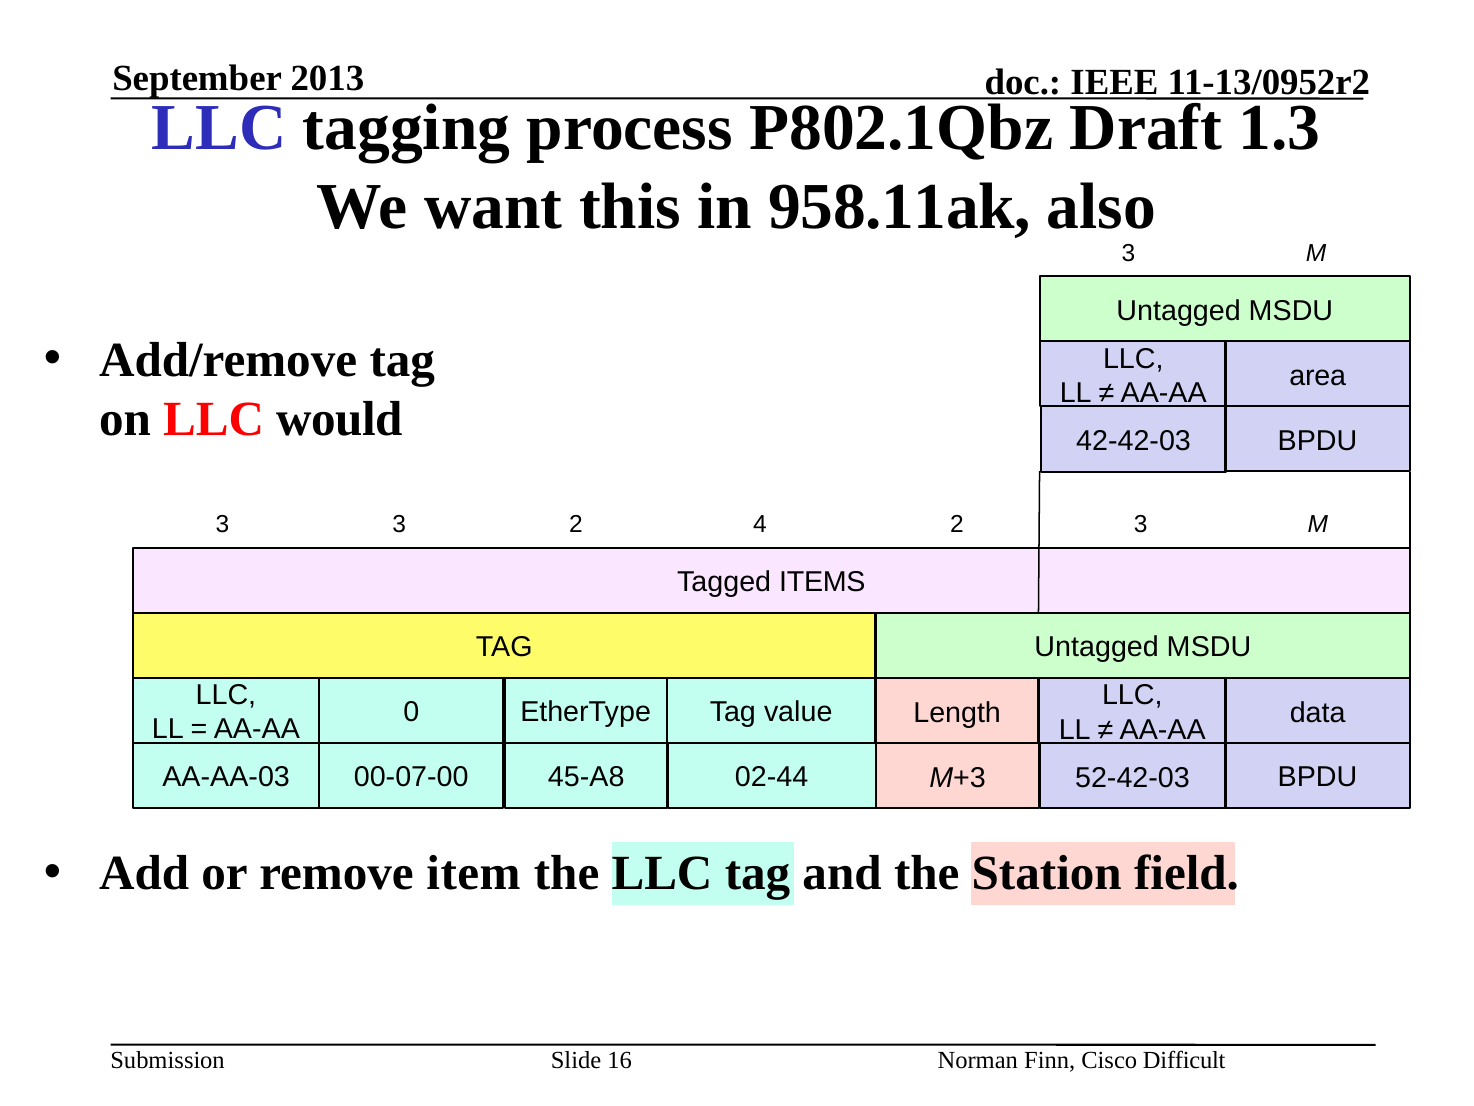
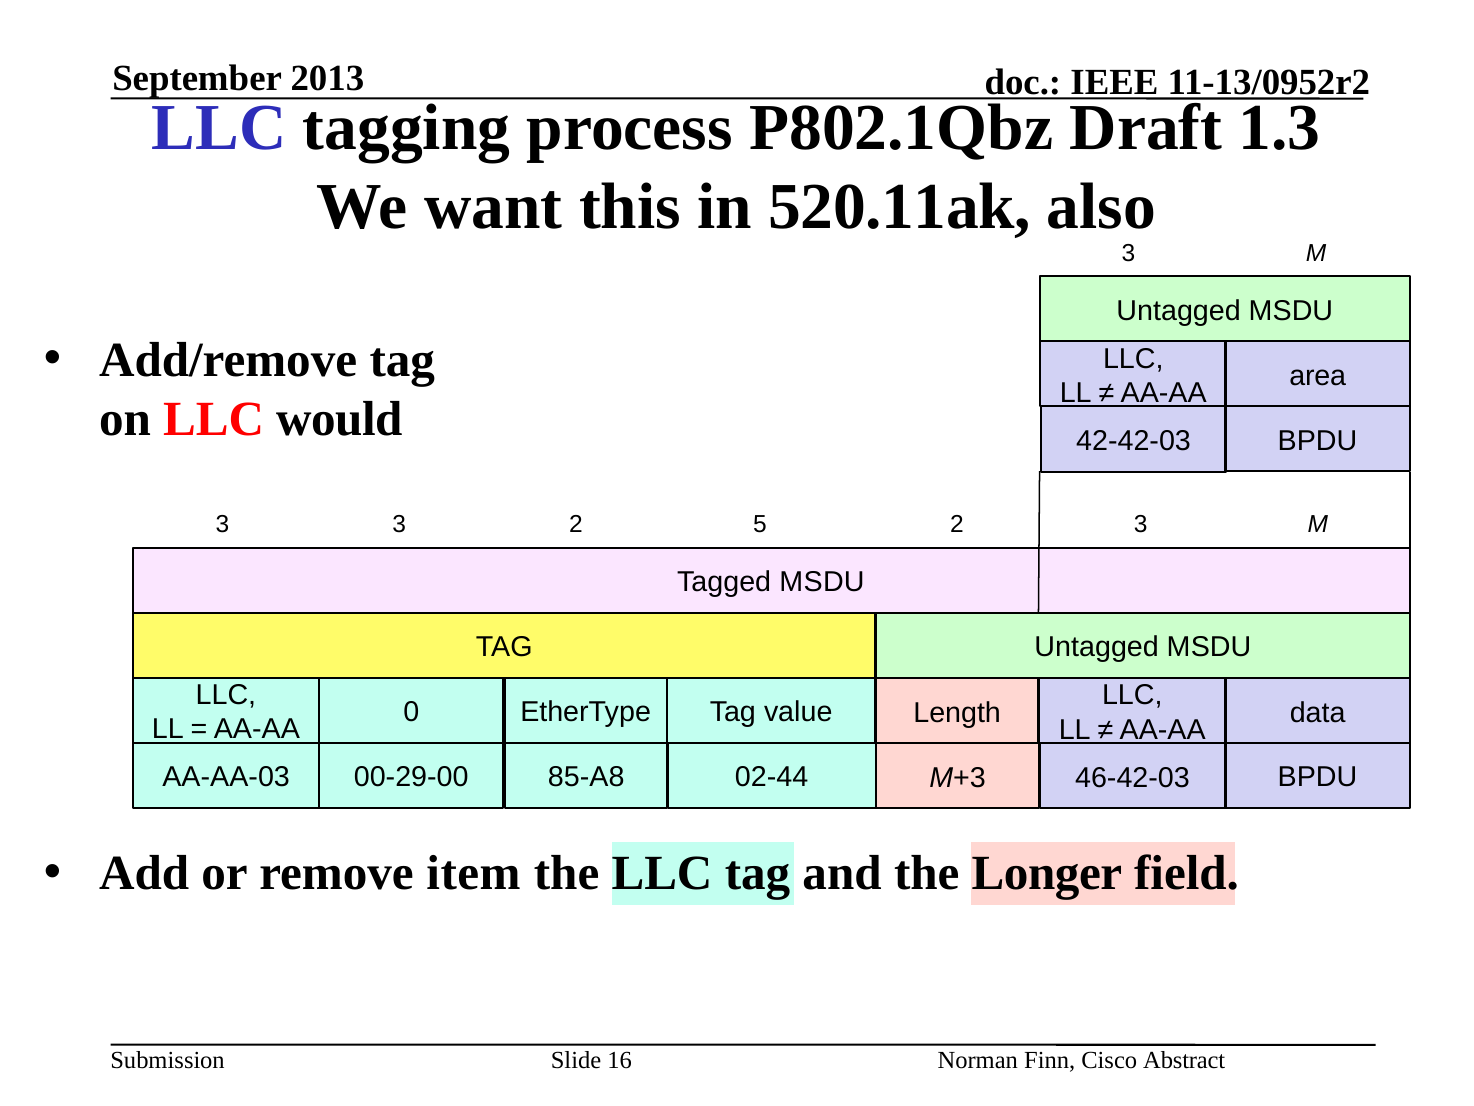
958.11ak: 958.11ak -> 520.11ak
4: 4 -> 5
Tagged ITEMS: ITEMS -> MSDU
00-07-00: 00-07-00 -> 00-29-00
45-A8: 45-A8 -> 85-A8
52-42-03: 52-42-03 -> 46-42-03
Station: Station -> Longer
Difficult: Difficult -> Abstract
